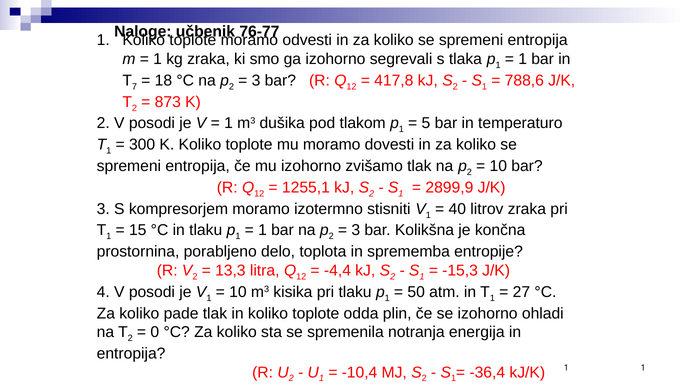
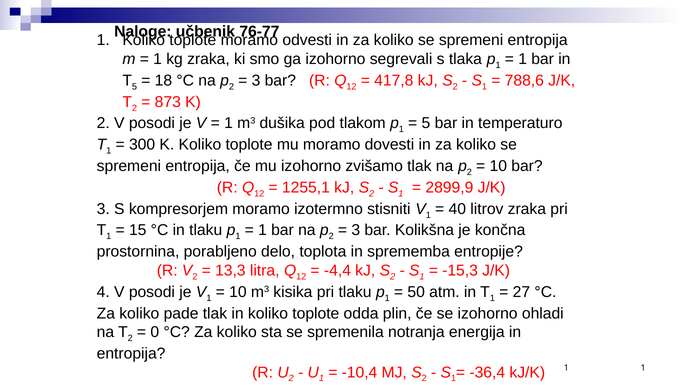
7 at (134, 87): 7 -> 5
